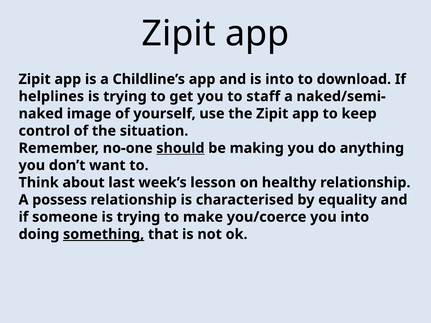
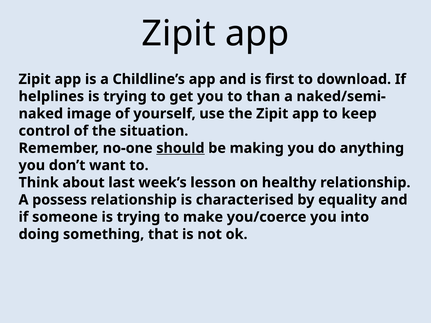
is into: into -> first
staff: staff -> than
something underline: present -> none
